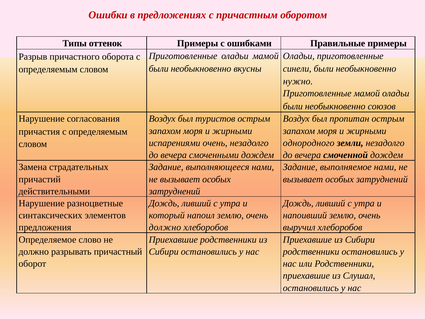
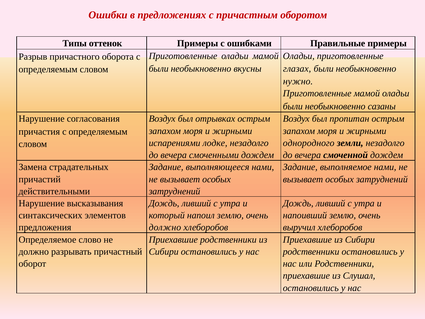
синели: синели -> глазах
союзов: союзов -> сазаны
туристов: туристов -> отрывках
испарениями очень: очень -> лодке
разноцветные: разноцветные -> высказывания
